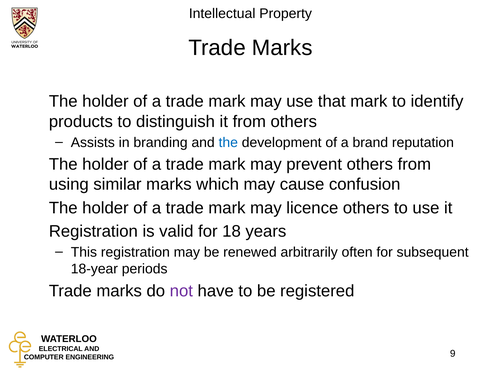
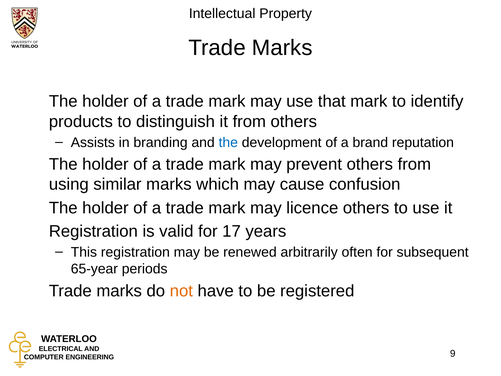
18: 18 -> 17
18-year: 18-year -> 65-year
not colour: purple -> orange
